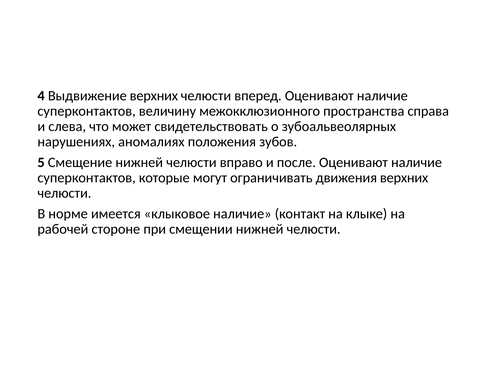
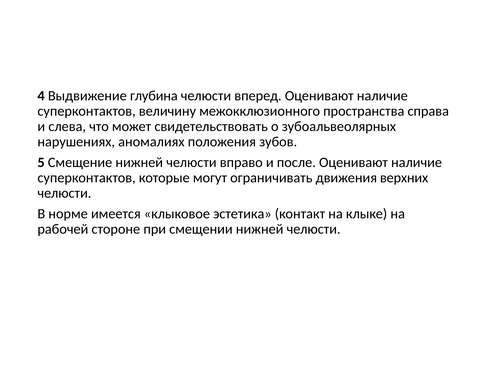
Выдвижение верхних: верхних -> глубина
клыковое наличие: наличие -> эстетика
